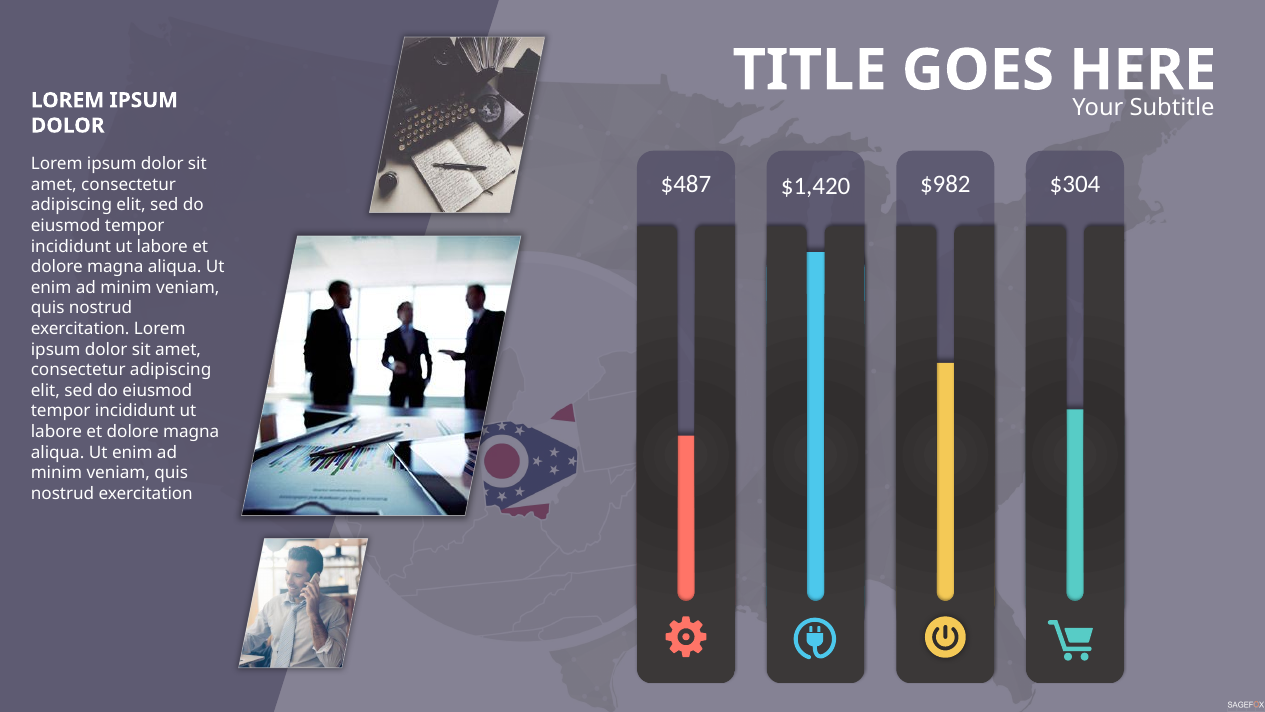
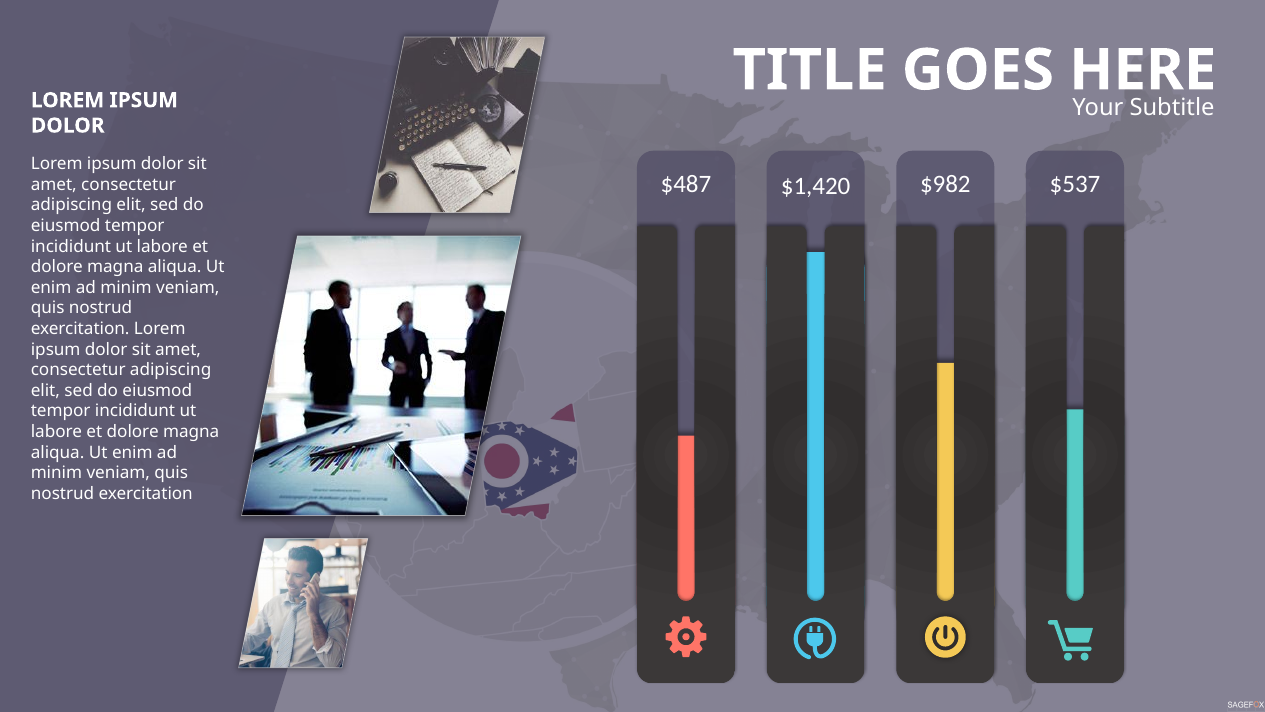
$304: $304 -> $537
